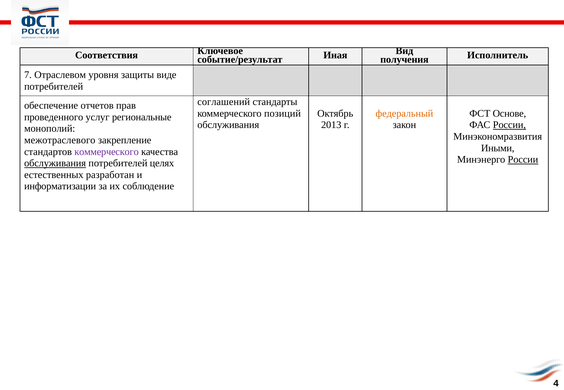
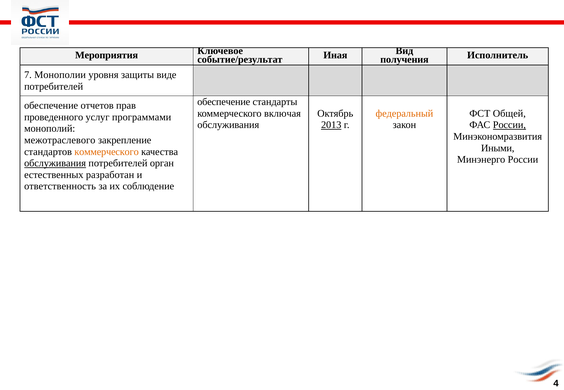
Соответствия: Соответствия -> Мероприятия
Отраслевом: Отраслевом -> Монополии
соглашений at (224, 102): соглашений -> обеспечение
позиций: позиций -> включая
Основе: Основе -> Общей
региональные: региональные -> программами
2013 underline: none -> present
коммерческого at (107, 152) colour: purple -> orange
России at (523, 160) underline: present -> none
целях: целях -> орган
информатизации: информатизации -> ответственность
